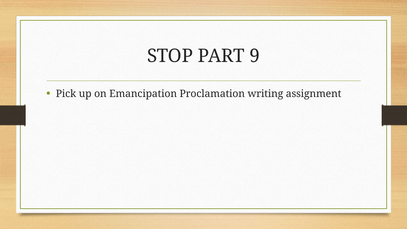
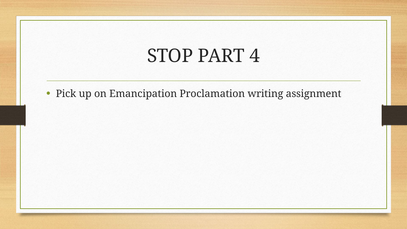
9: 9 -> 4
